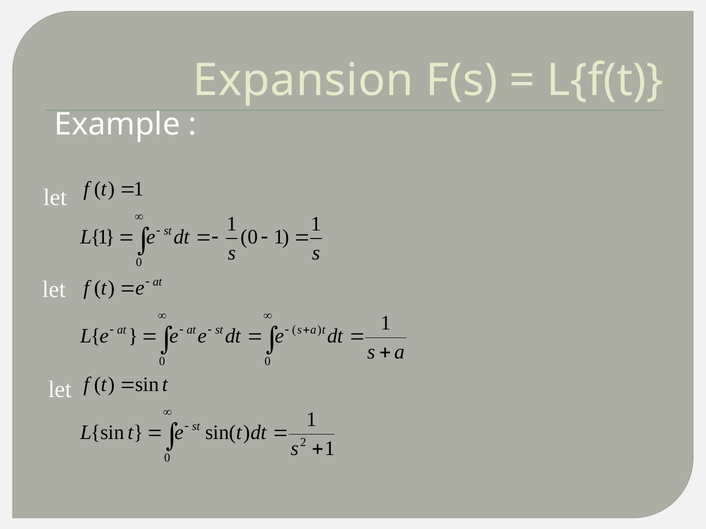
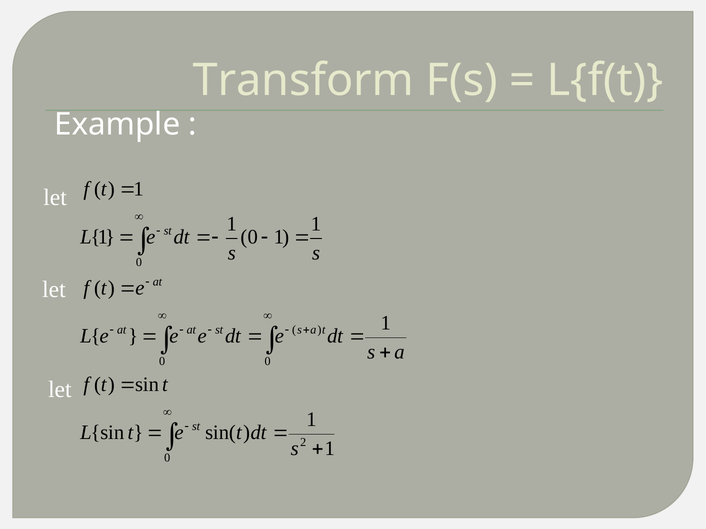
Expansion: Expansion -> Transform
